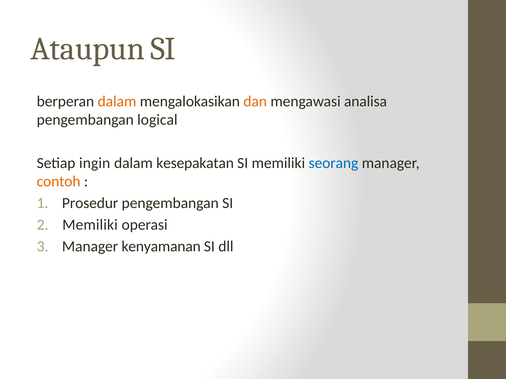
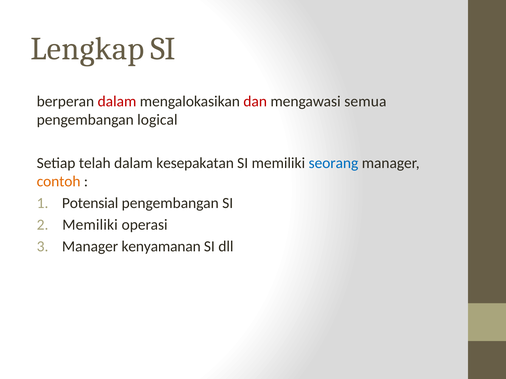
Ataupun: Ataupun -> Lengkap
dalam at (117, 101) colour: orange -> red
dan colour: orange -> red
analisa: analisa -> semua
ingin: ingin -> telah
Prosedur: Prosedur -> Potensial
